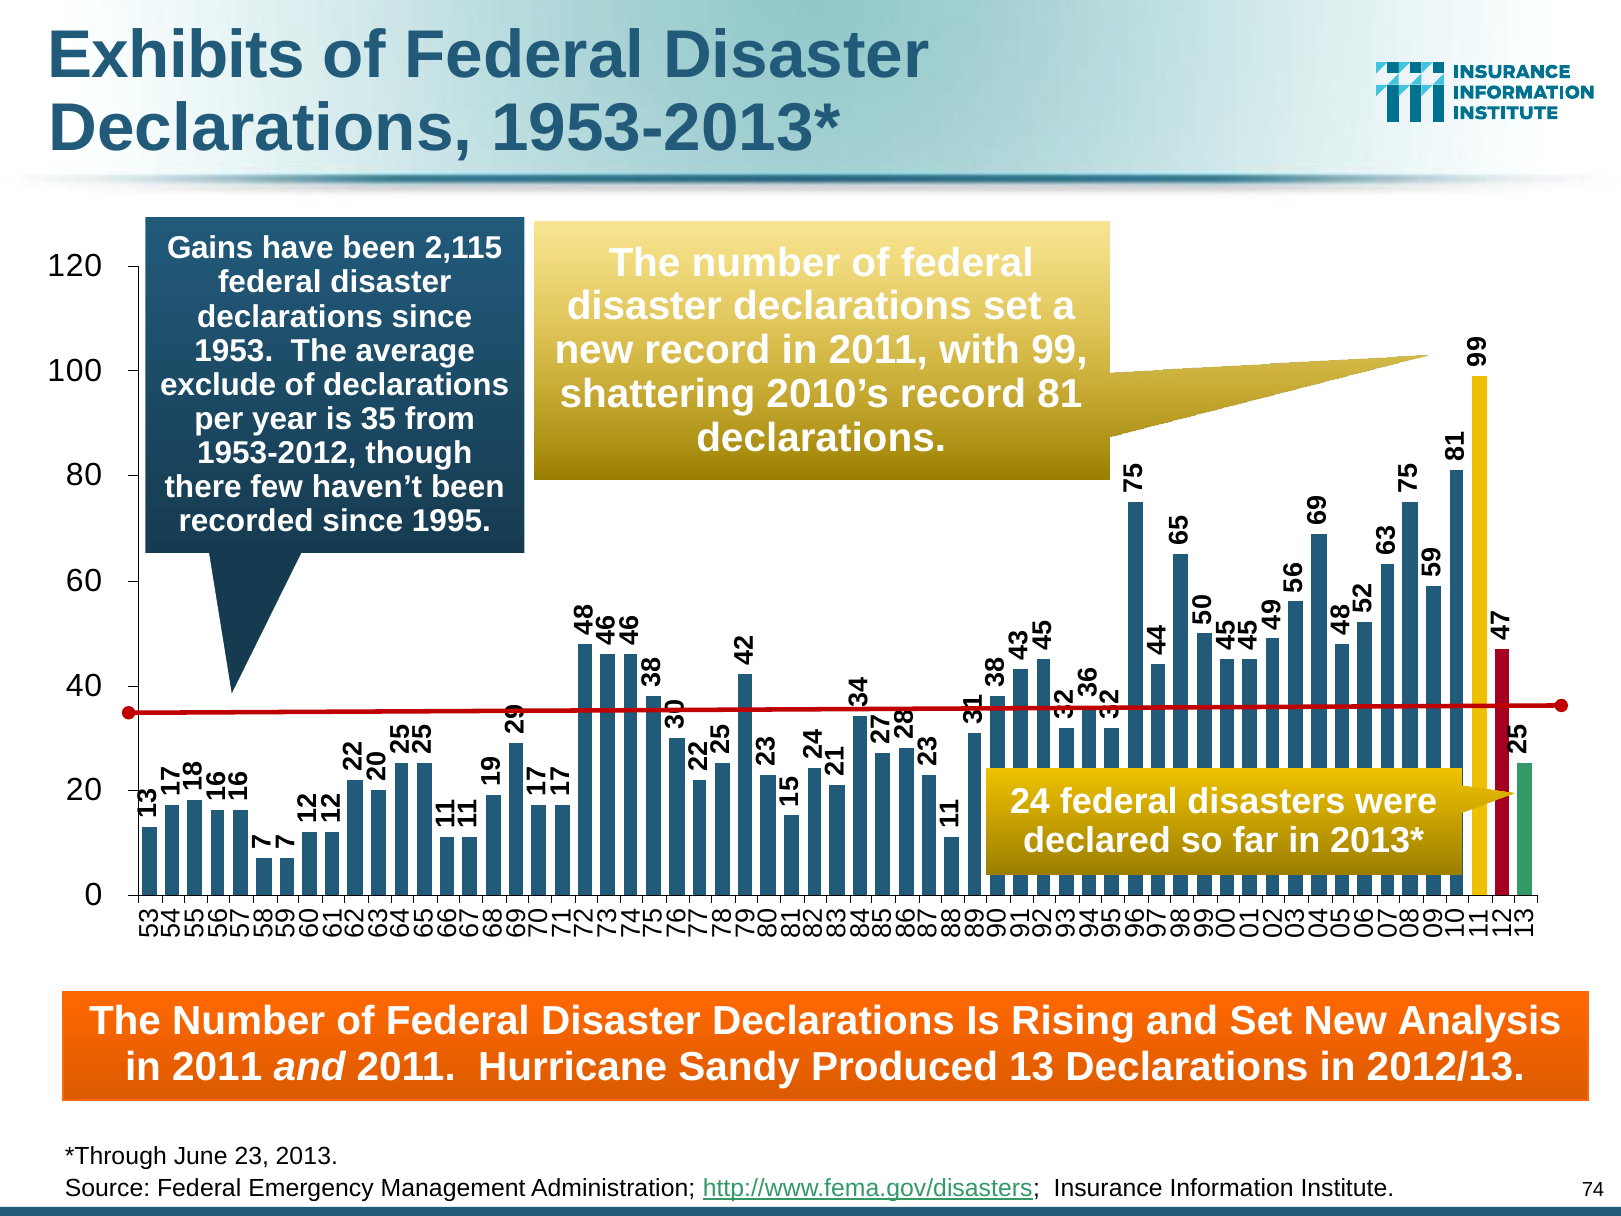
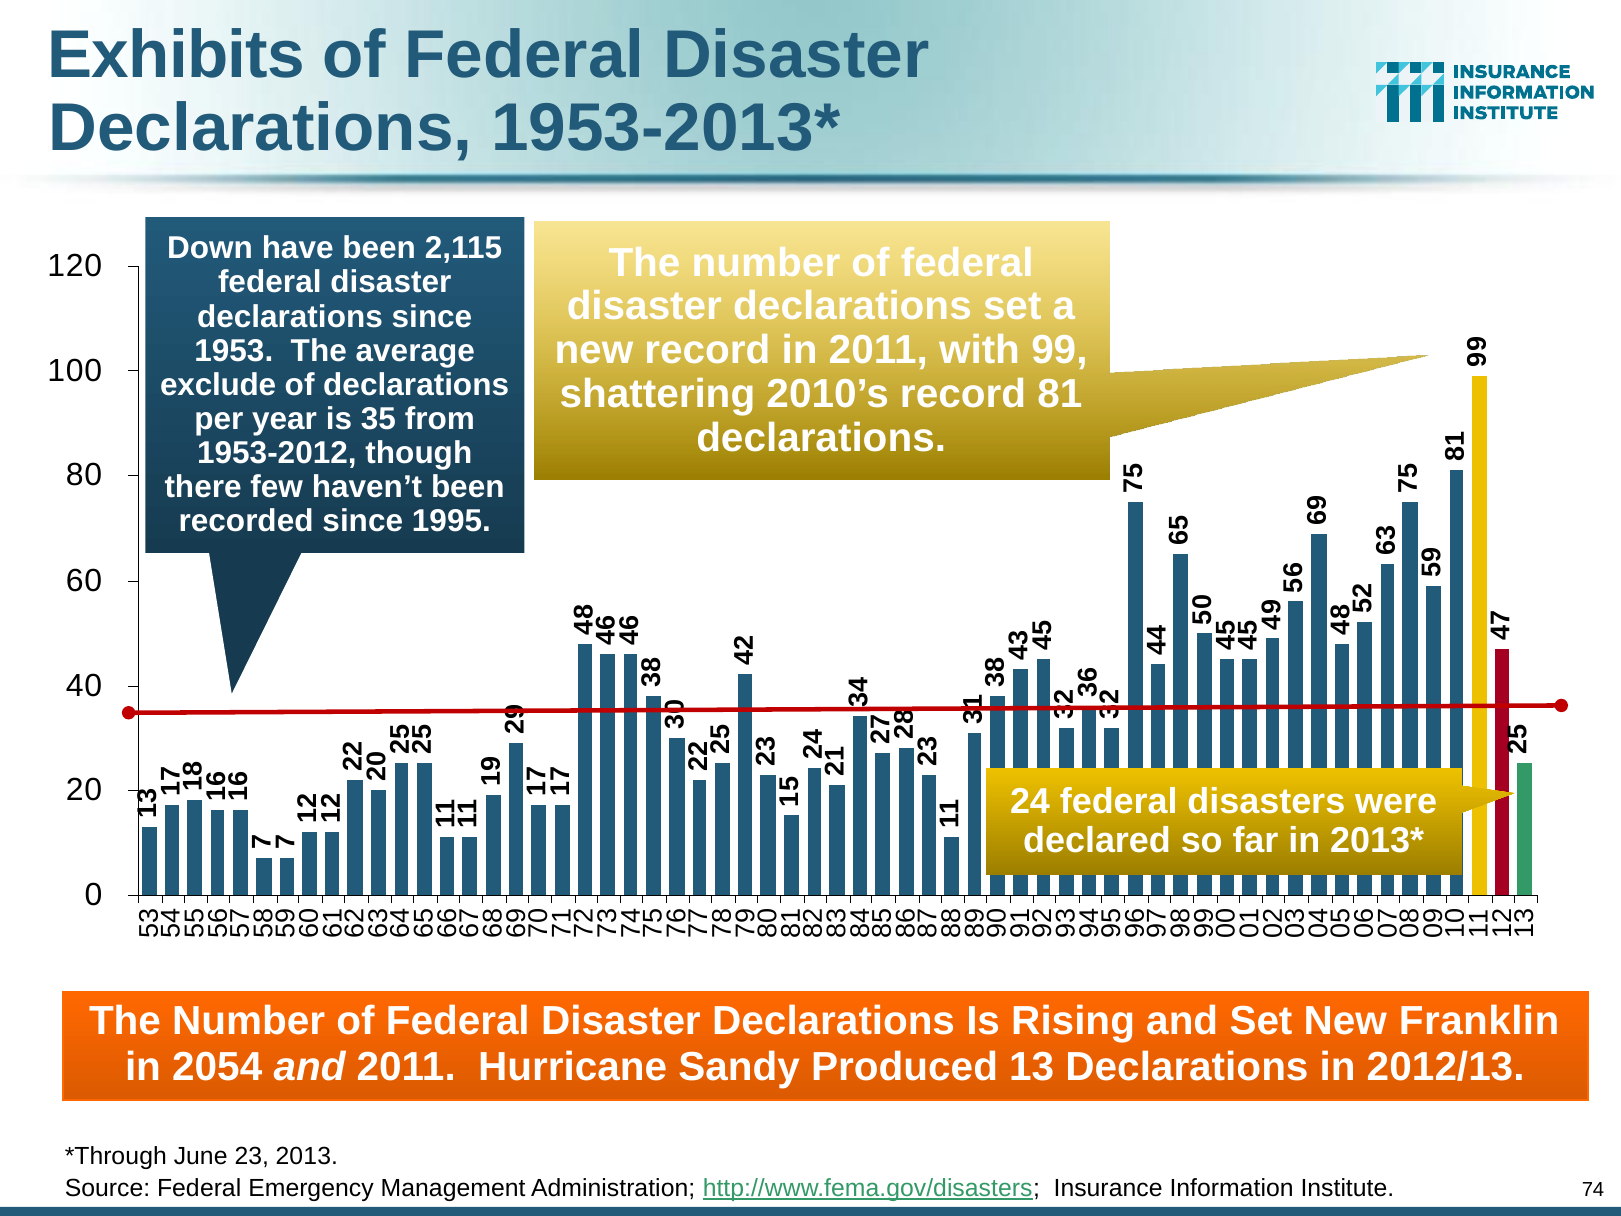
Gains: Gains -> Down
Analysis: Analysis -> Franklin
2011 at (217, 1067): 2011 -> 2054
